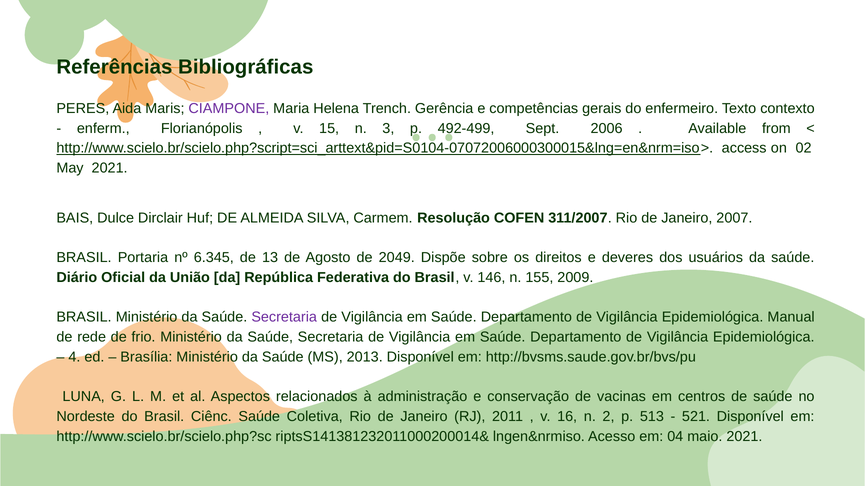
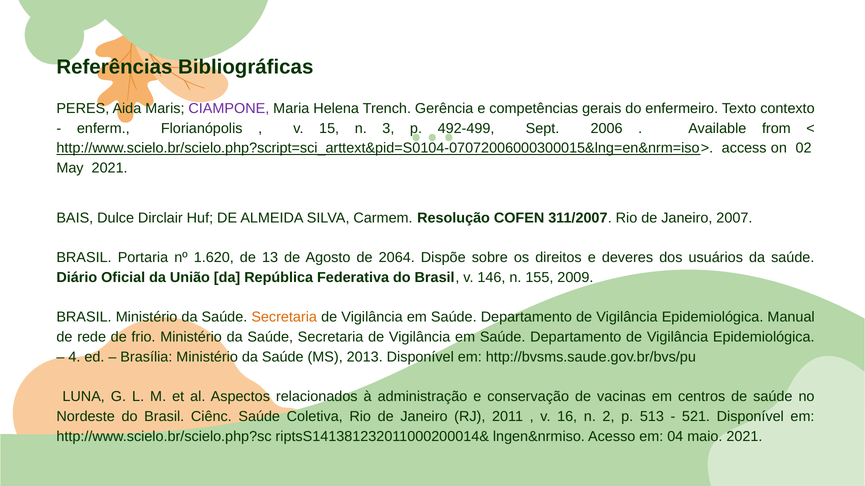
6.345: 6.345 -> 1.620
2049: 2049 -> 2064
Secretaria at (284, 318) colour: purple -> orange
